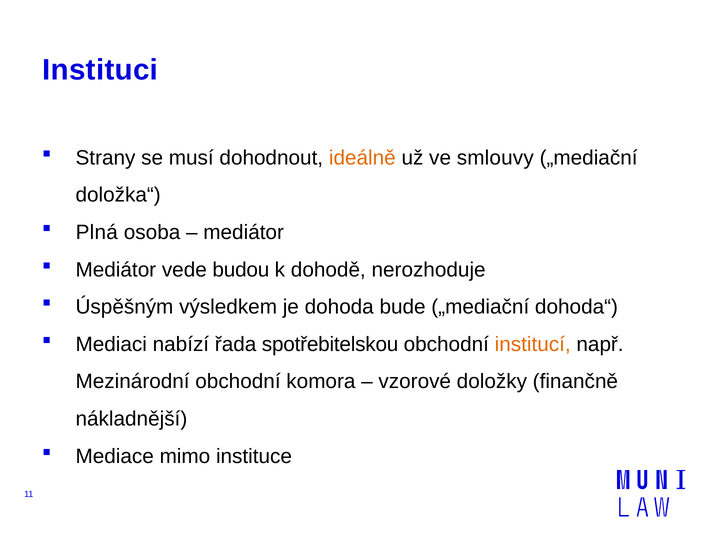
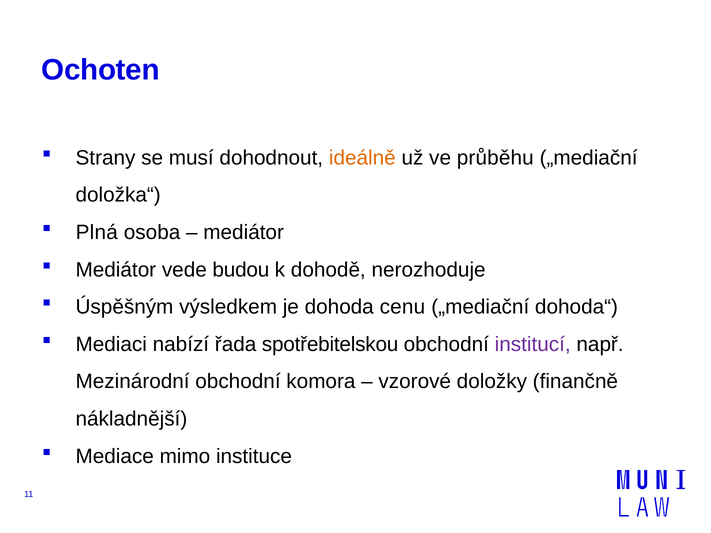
Instituci: Instituci -> Ochoten
smlouvy: smlouvy -> průběhu
bude: bude -> cenu
institucí colour: orange -> purple
